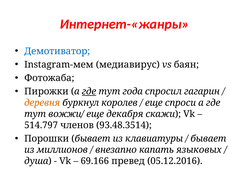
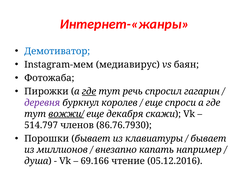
года: года -> речь
деревня colour: orange -> purple
вожжи/ underline: none -> present
93.48.3514: 93.48.3514 -> 86.76.7930
языковых: языковых -> например
превед: превед -> чтение
